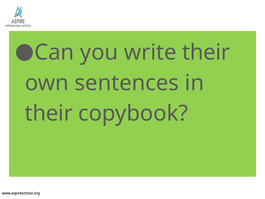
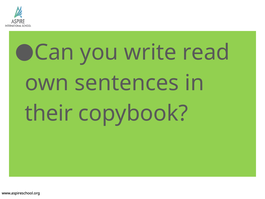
write their: their -> read
